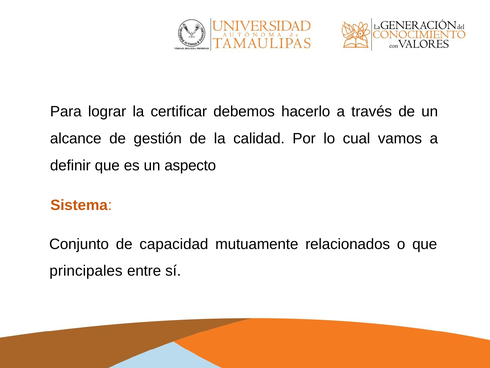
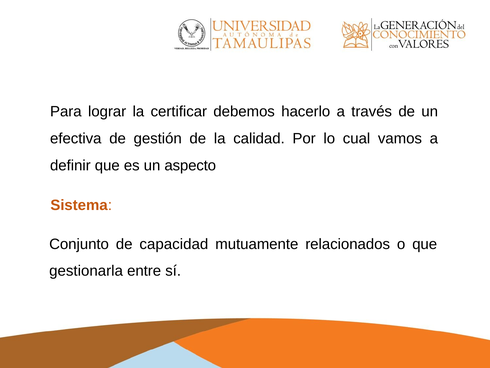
alcance: alcance -> efectiva
principales: principales -> gestionarla
